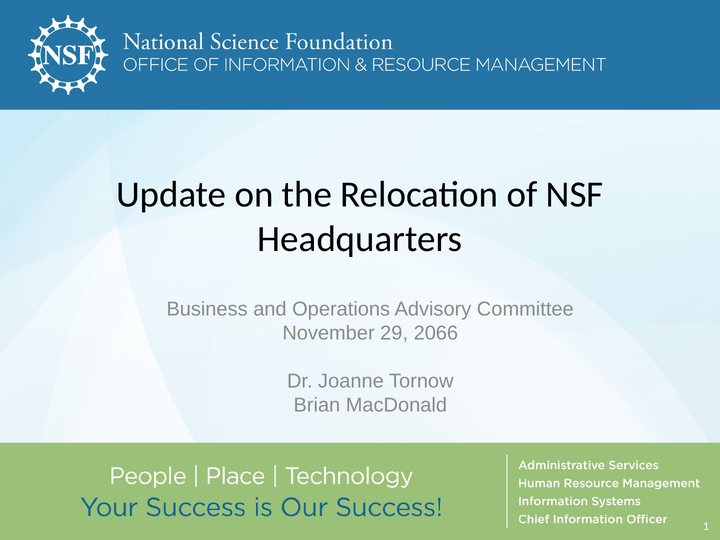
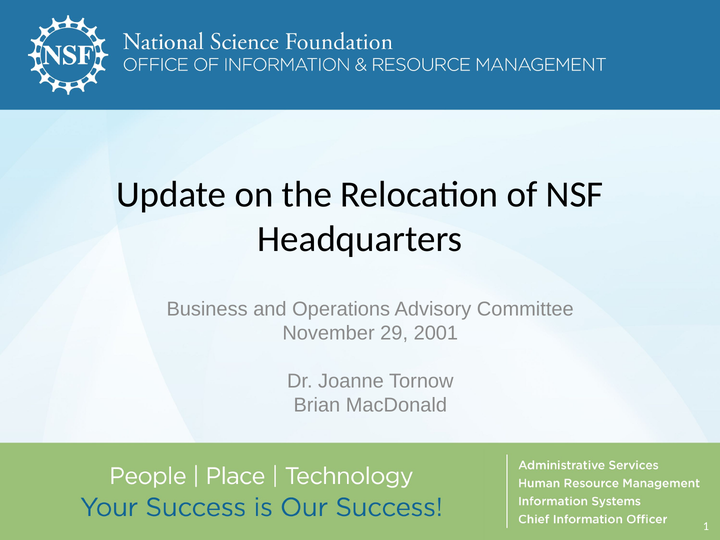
2066: 2066 -> 2001
